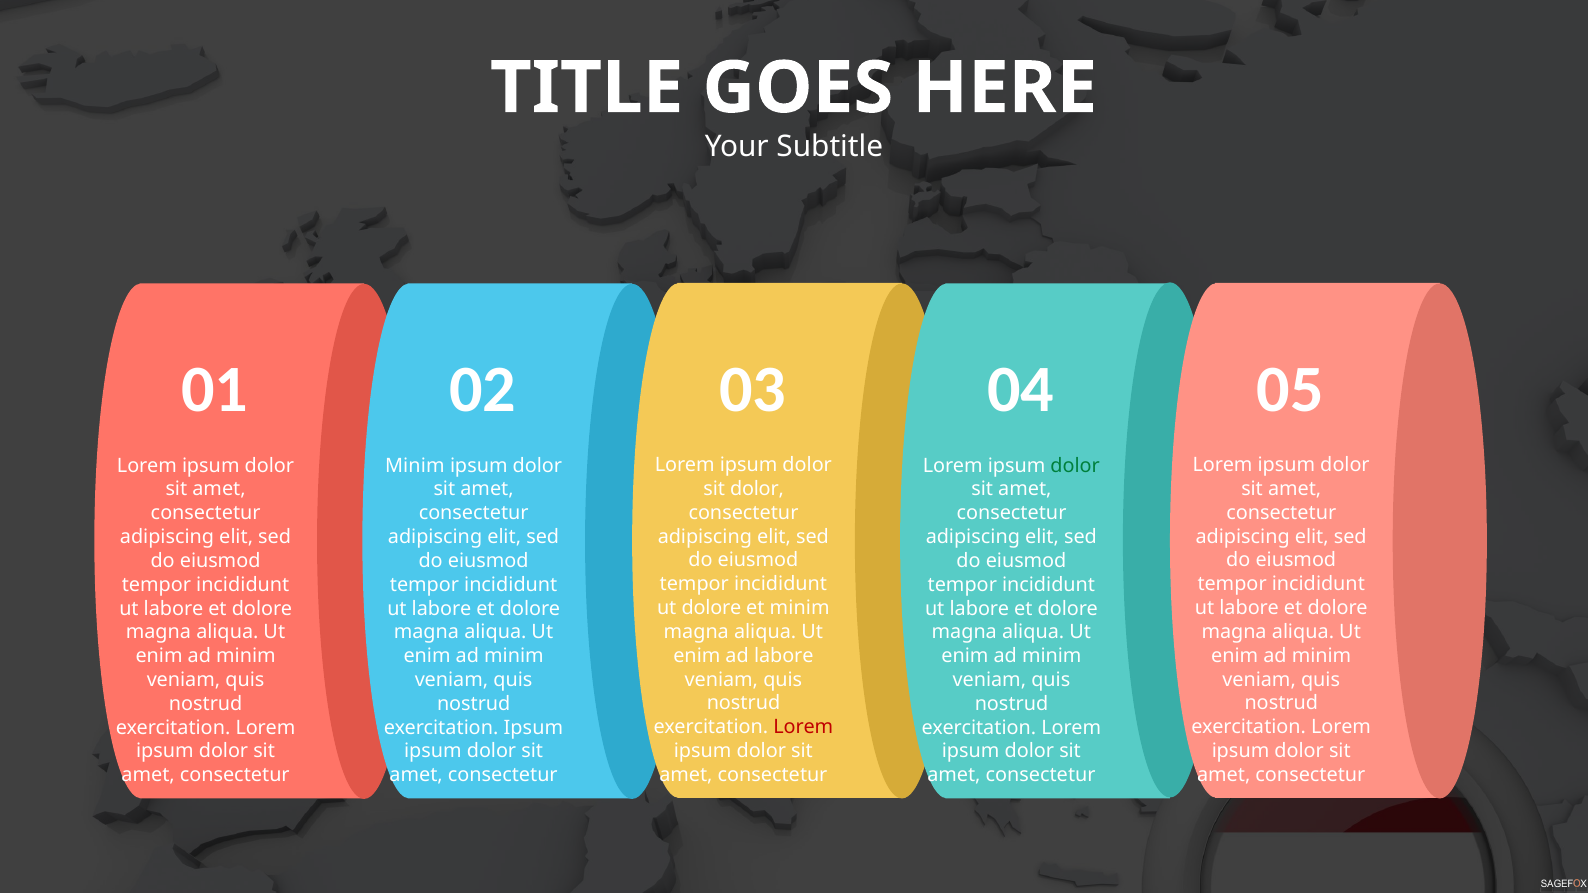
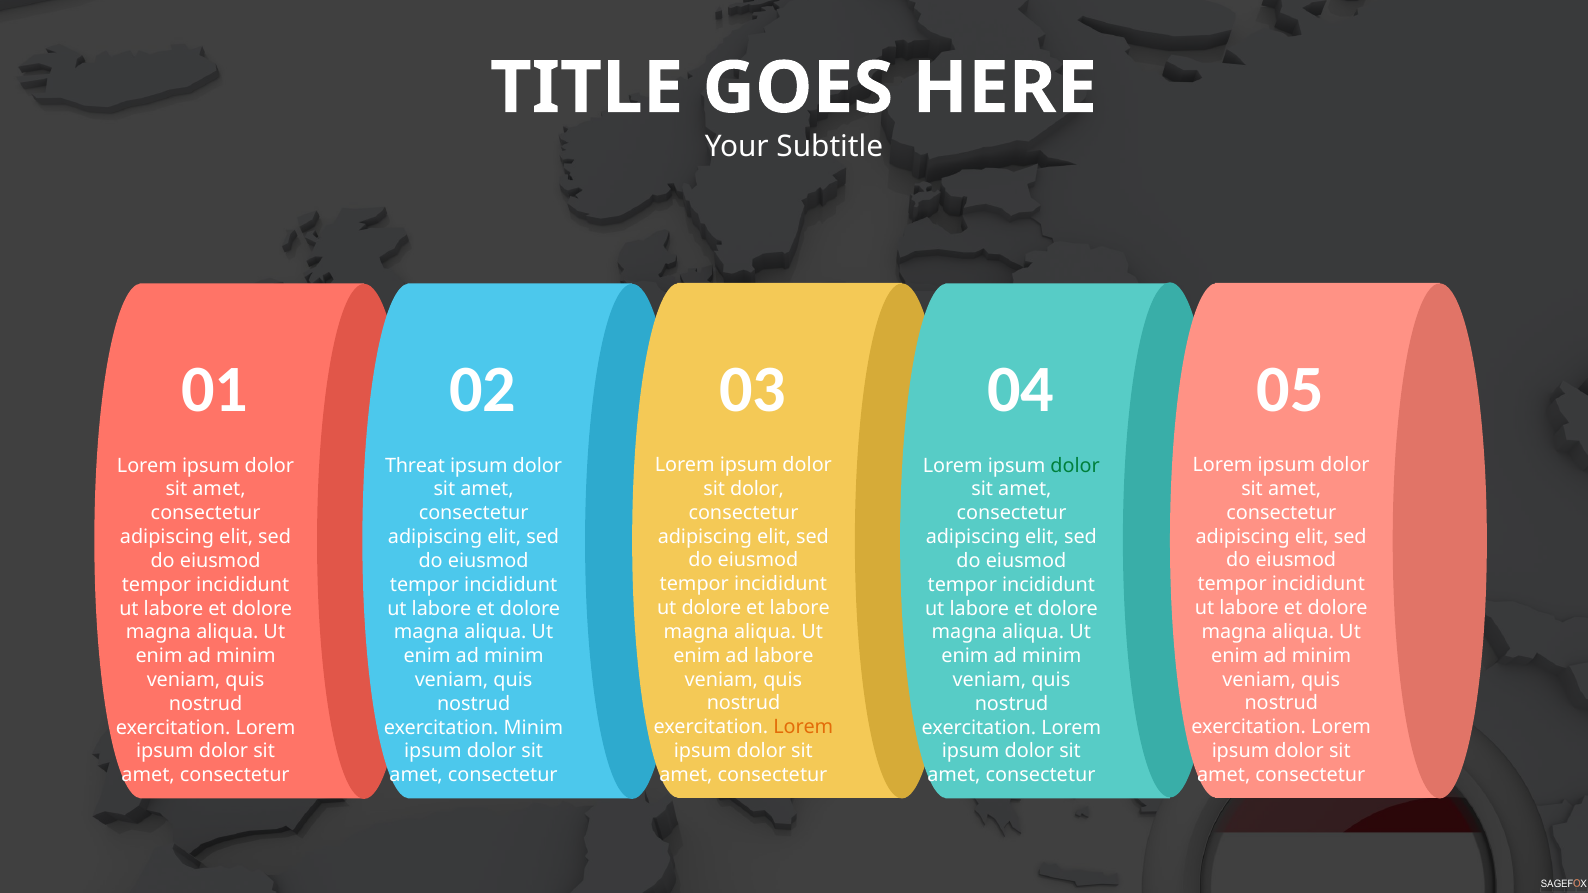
Minim at (415, 466): Minim -> Threat
et minim: minim -> labore
Lorem at (803, 727) colour: red -> orange
exercitation Ipsum: Ipsum -> Minim
